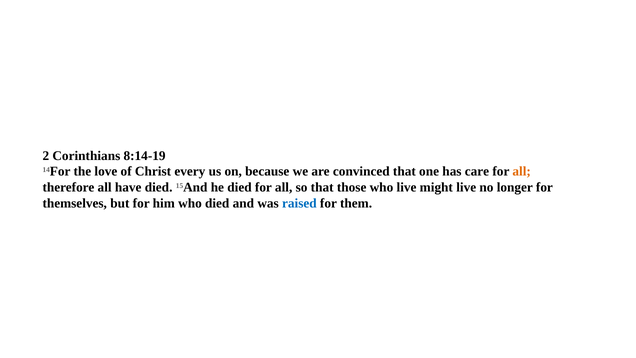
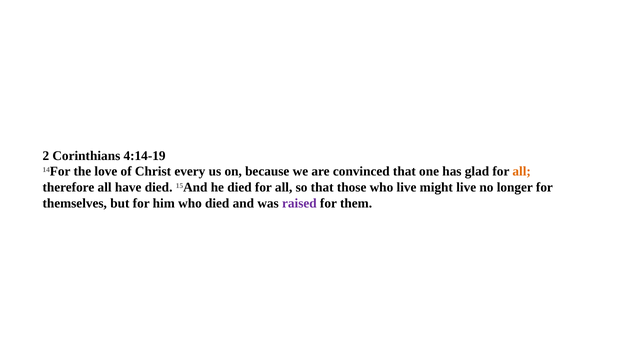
8:14-19: 8:14-19 -> 4:14-19
care: care -> glad
raised colour: blue -> purple
